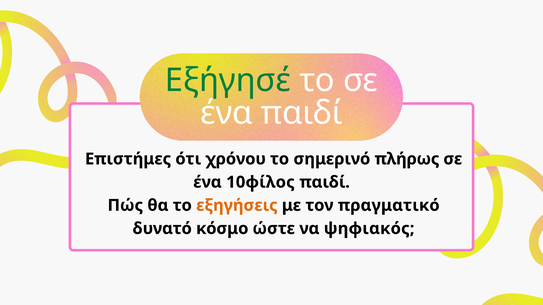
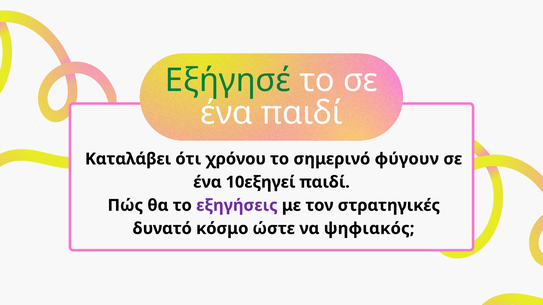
Επιστήμες: Επιστήμες -> Καταλάβει
πλήρως: πλήρως -> φύγουν
10φίλος: 10φίλος -> 10εξηγεί
εξηγήσεις colour: orange -> purple
πραγματικό: πραγματικό -> στρατηγικές
